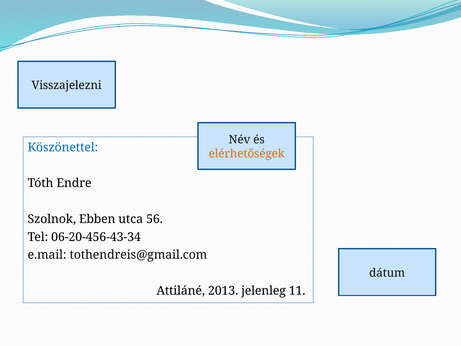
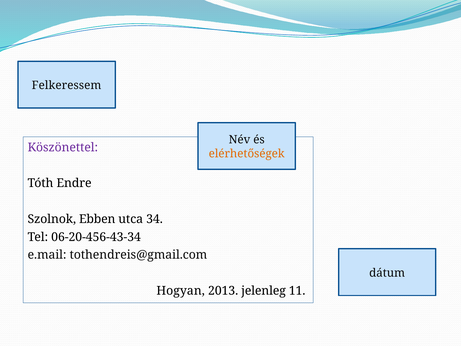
Visszajelezni: Visszajelezni -> Felkeressem
Köszönettel colour: blue -> purple
56: 56 -> 34
Attiláné: Attiláné -> Hogyan
